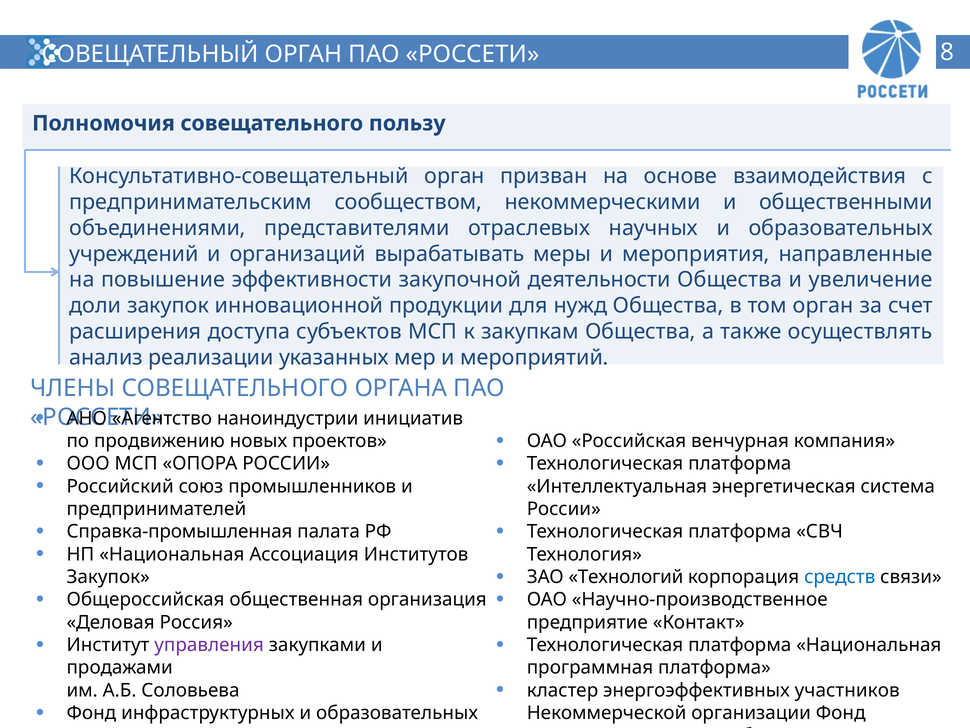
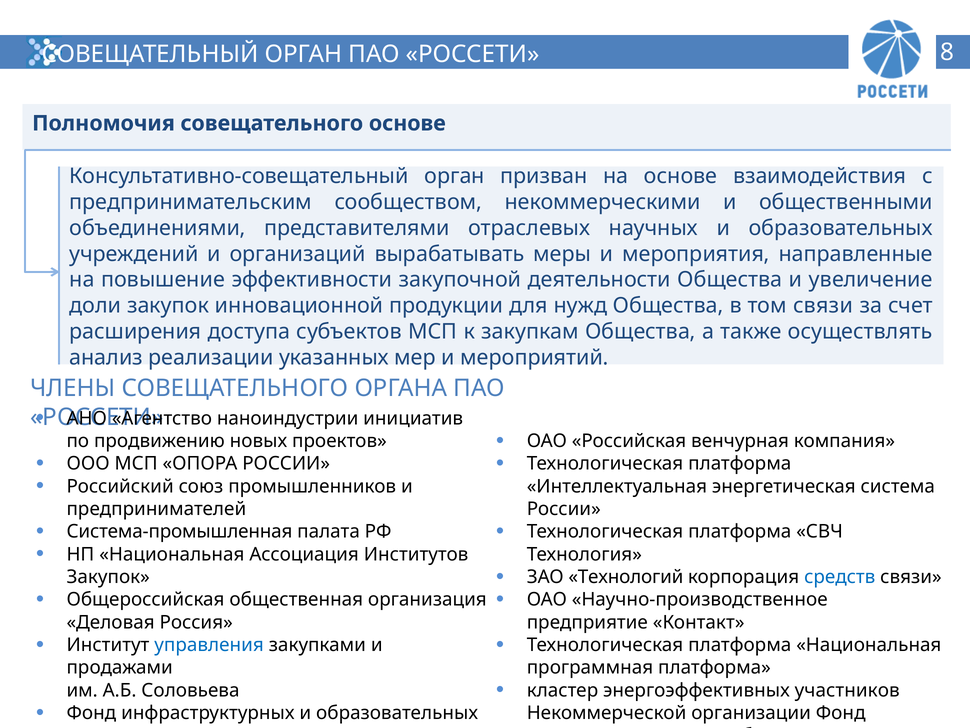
совещательного пользу: пользу -> основе
том орган: орган -> связи
Справка-промышленная: Справка-промышленная -> Система-промышленная
управления colour: purple -> blue
